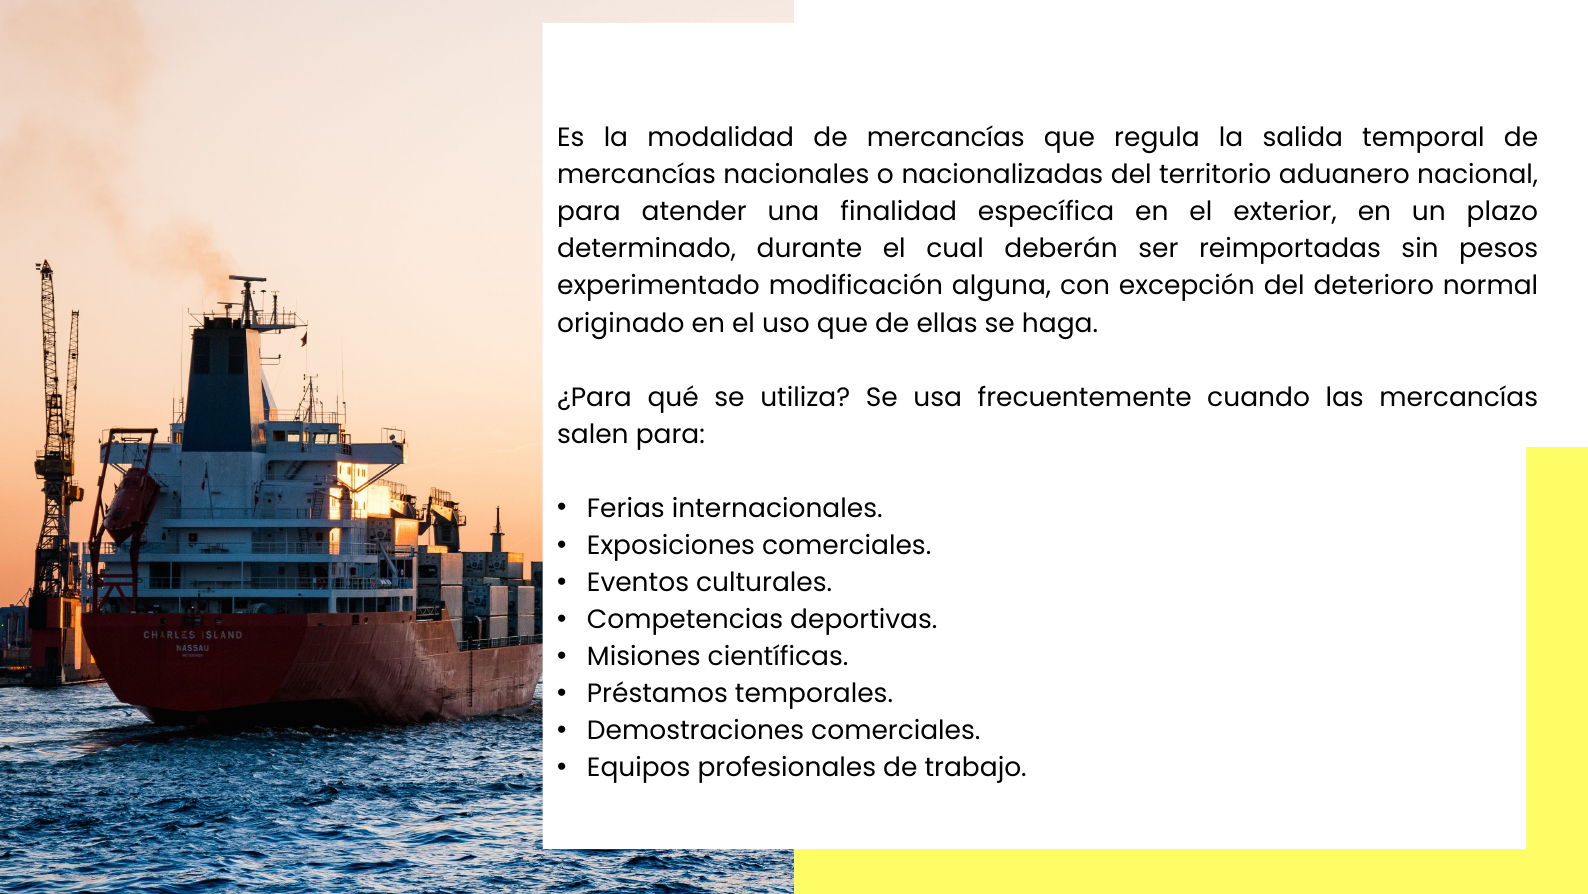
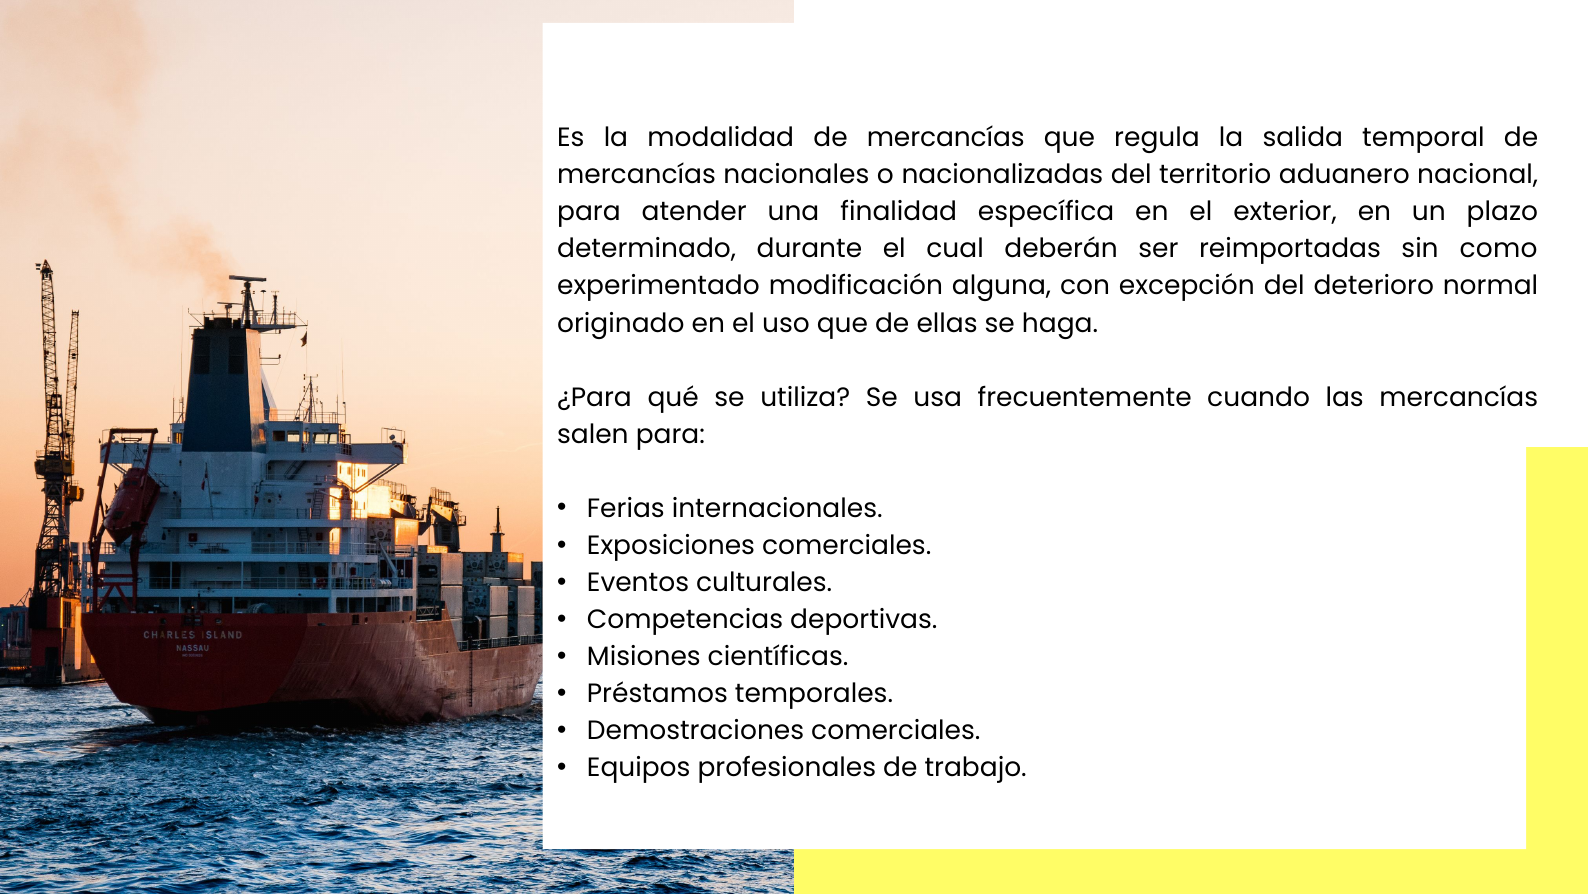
pesos: pesos -> como
